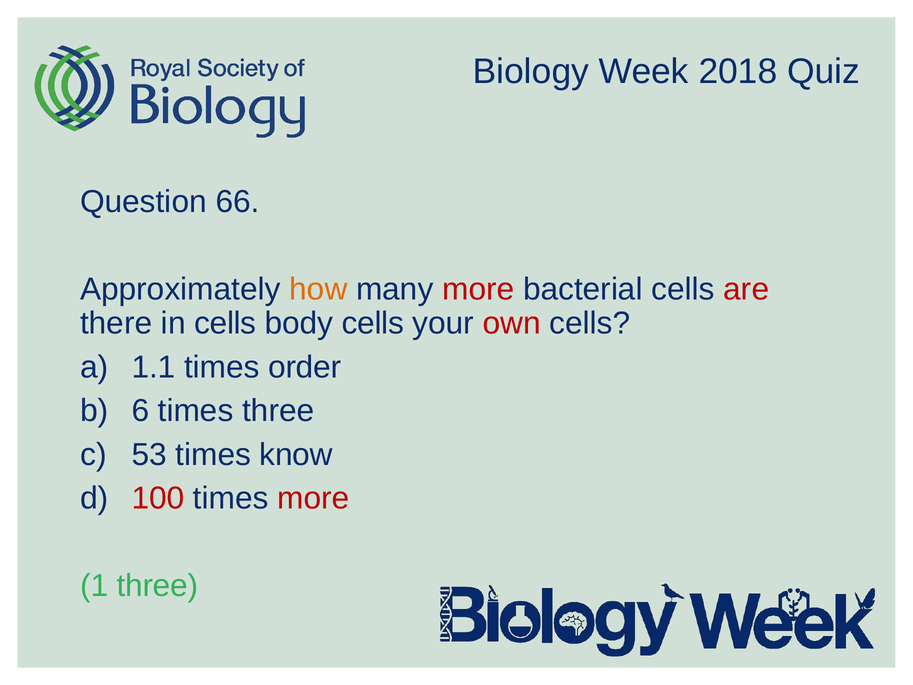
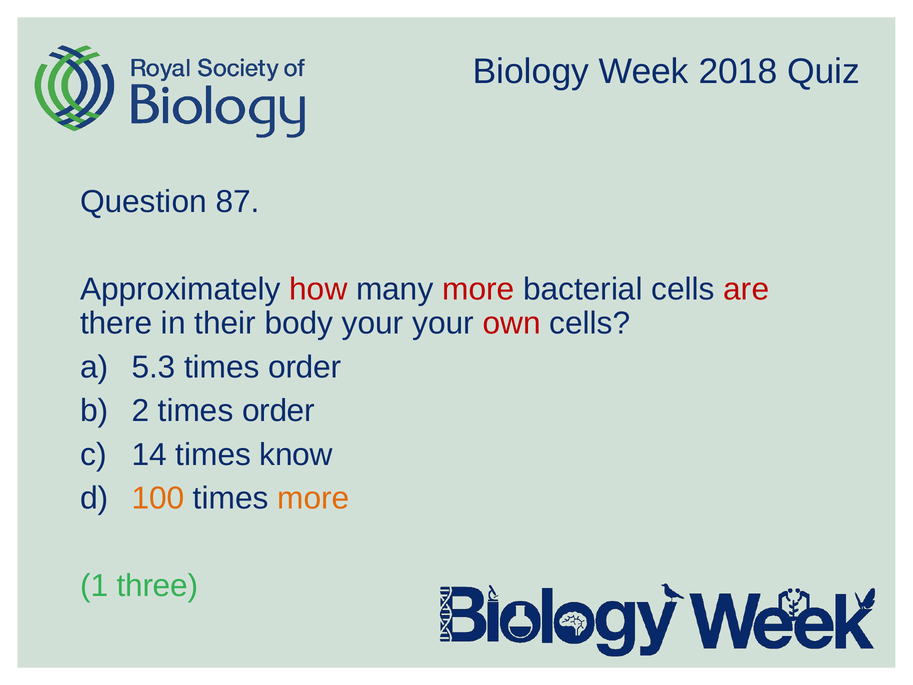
66: 66 -> 87
how colour: orange -> red
in cells: cells -> their
body cells: cells -> your
1.1: 1.1 -> 5.3
6: 6 -> 2
three at (278, 411): three -> order
53: 53 -> 14
100 colour: red -> orange
more at (313, 498) colour: red -> orange
